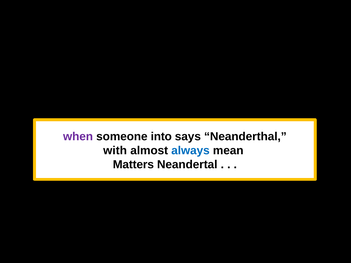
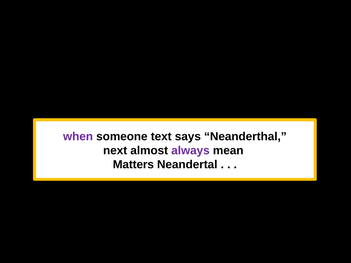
into: into -> text
with: with -> next
always colour: blue -> purple
